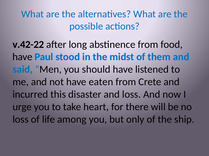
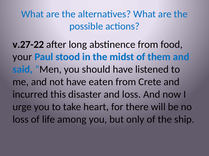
v.42-22: v.42-22 -> v.27-22
have at (22, 57): have -> your
